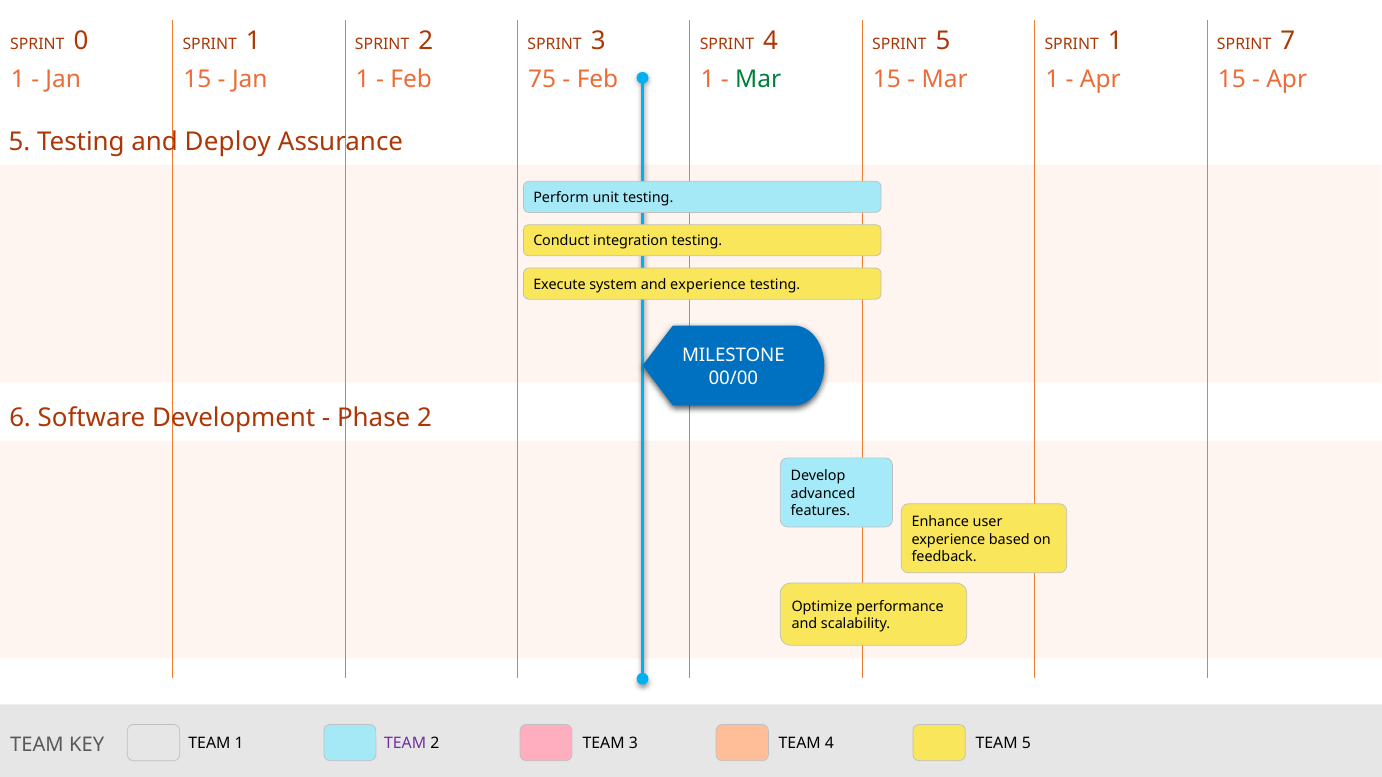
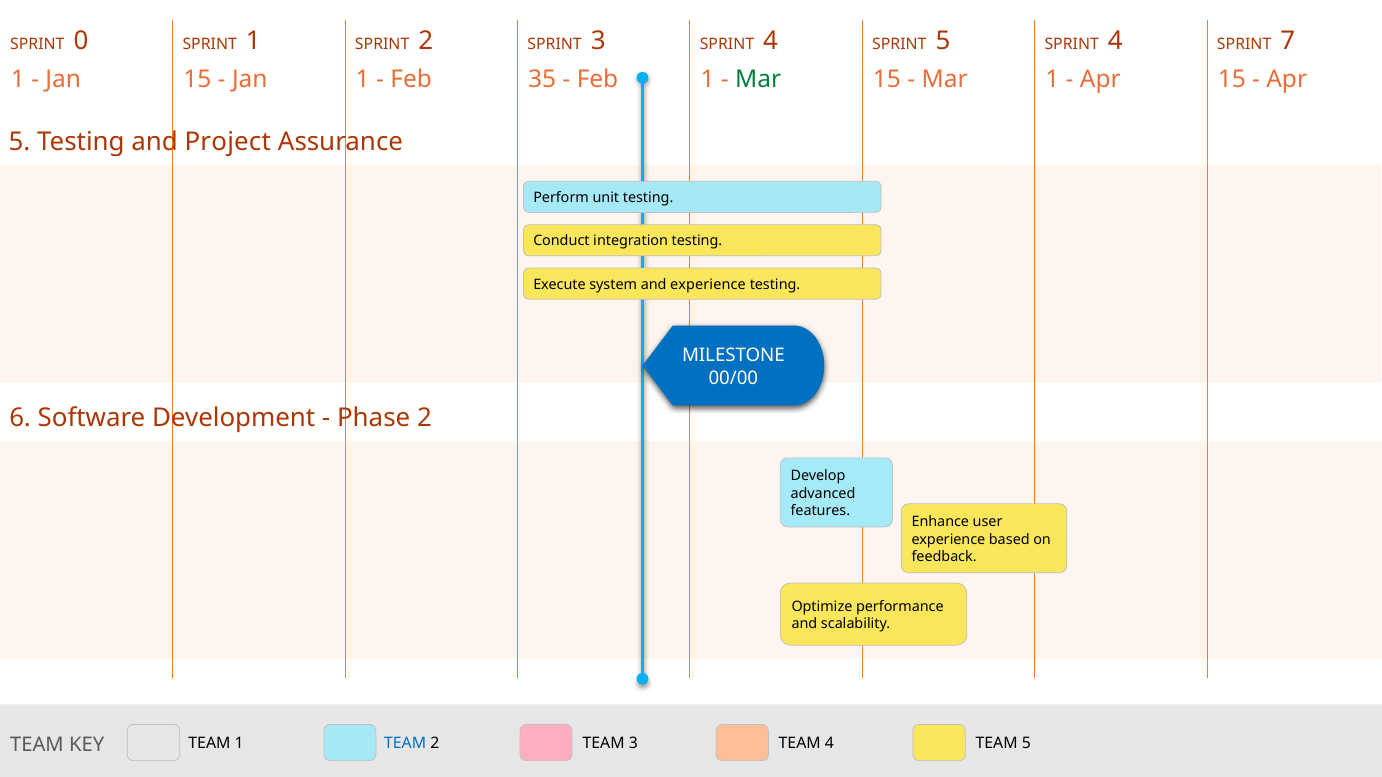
5 SPRINT 1: 1 -> 4
75: 75 -> 35
Deploy: Deploy -> Project
TEAM at (405, 744) colour: purple -> blue
